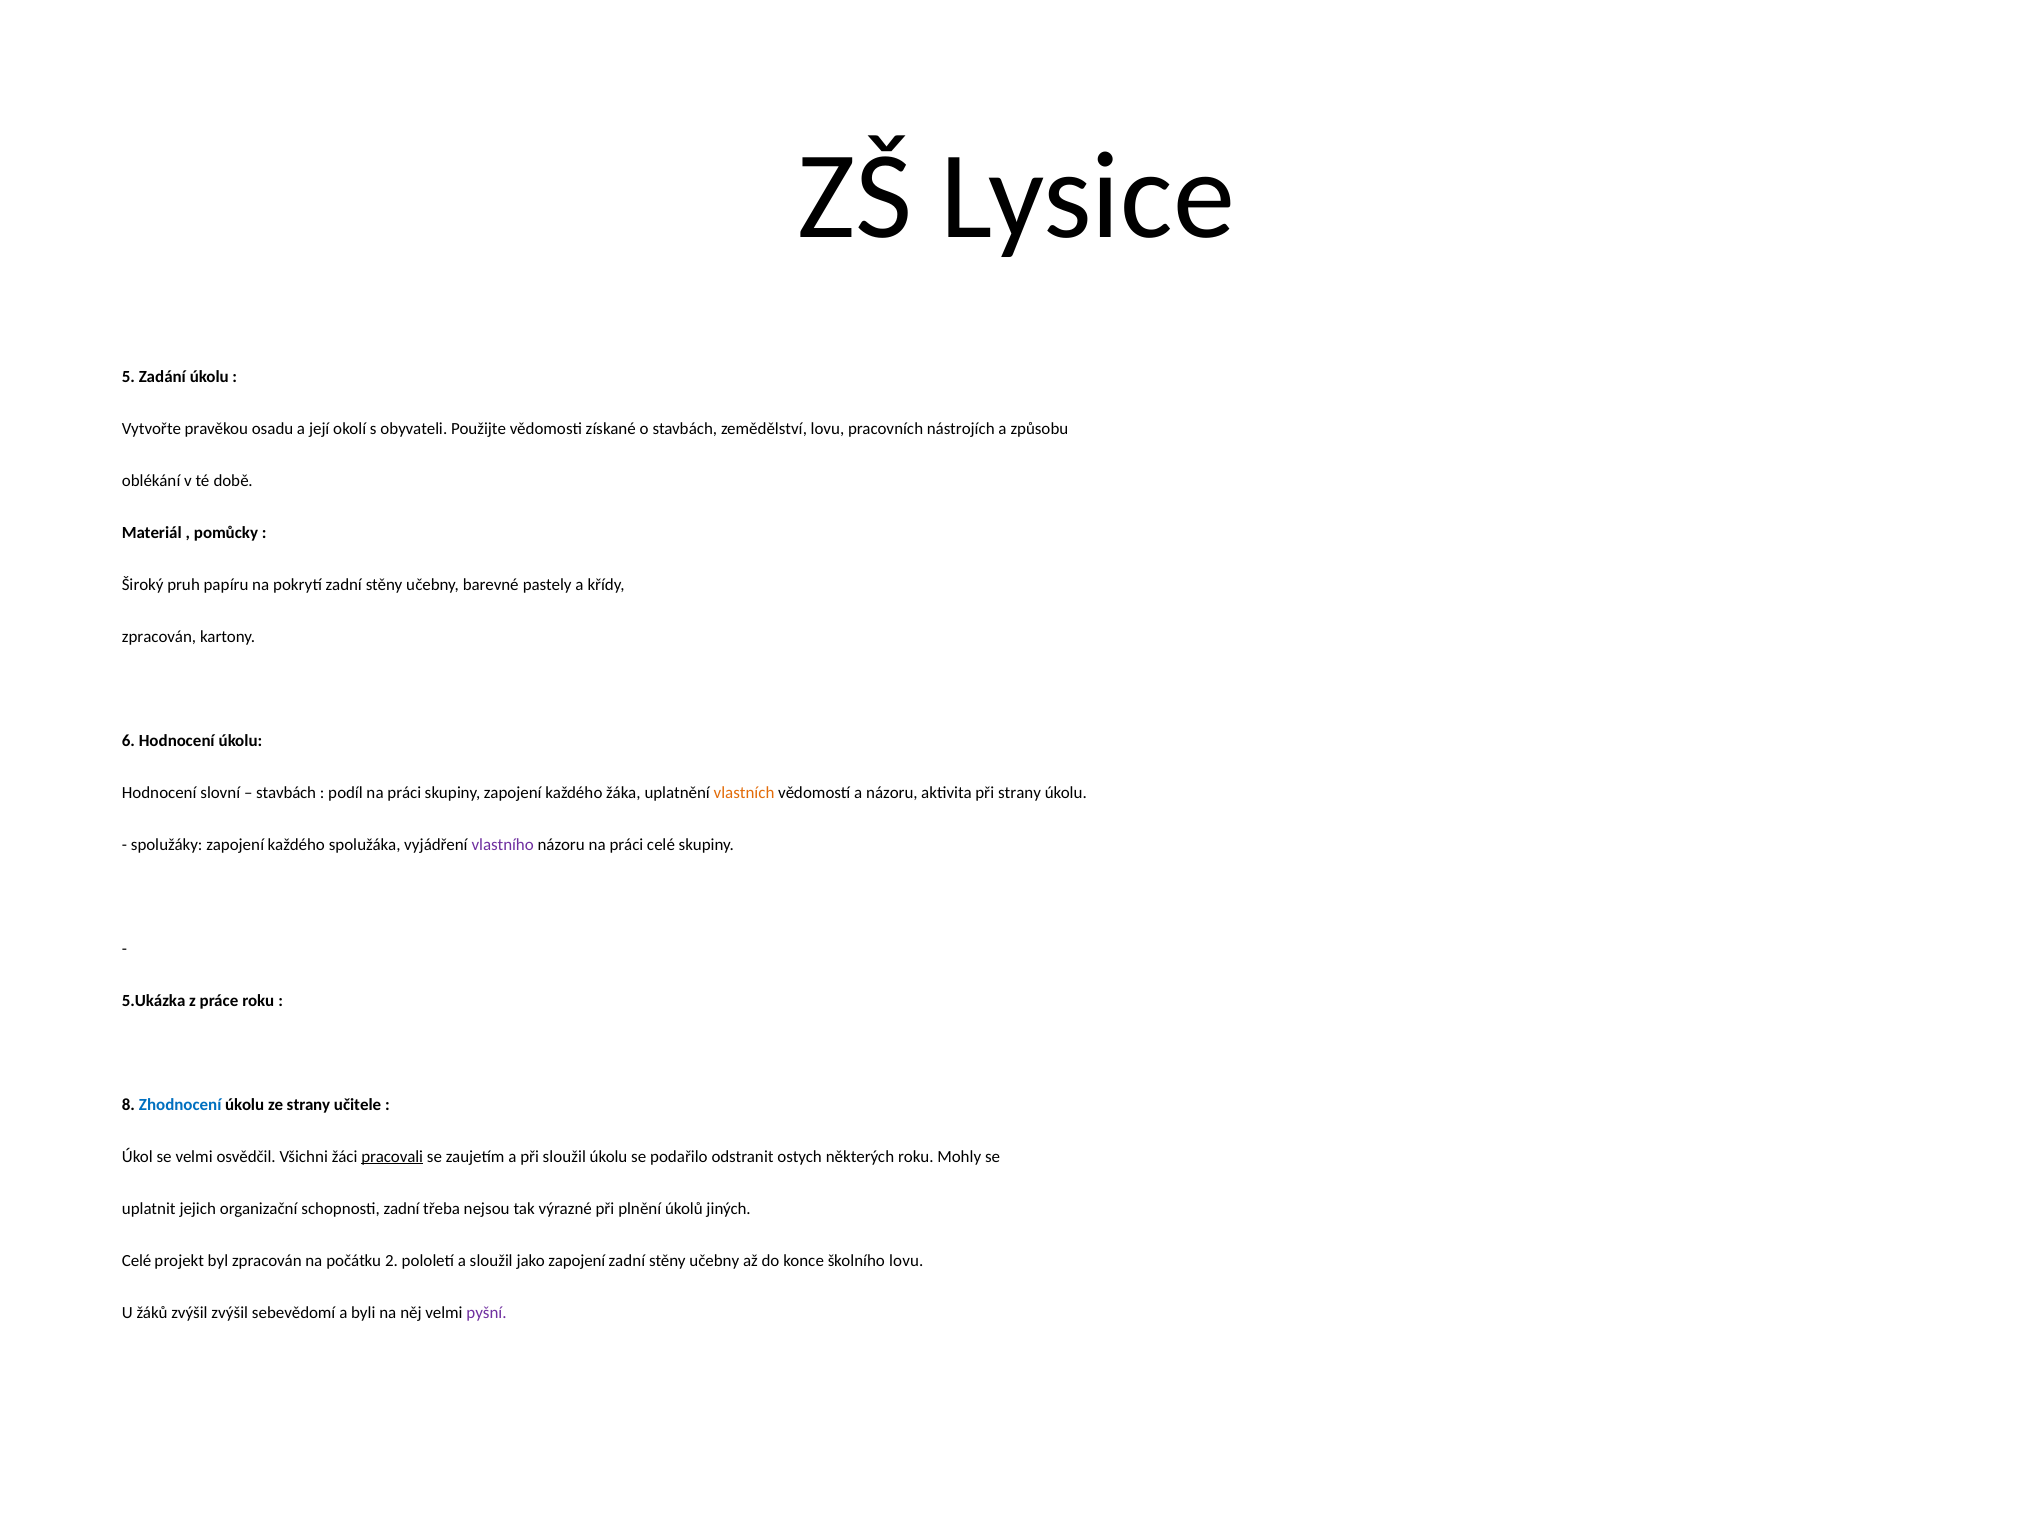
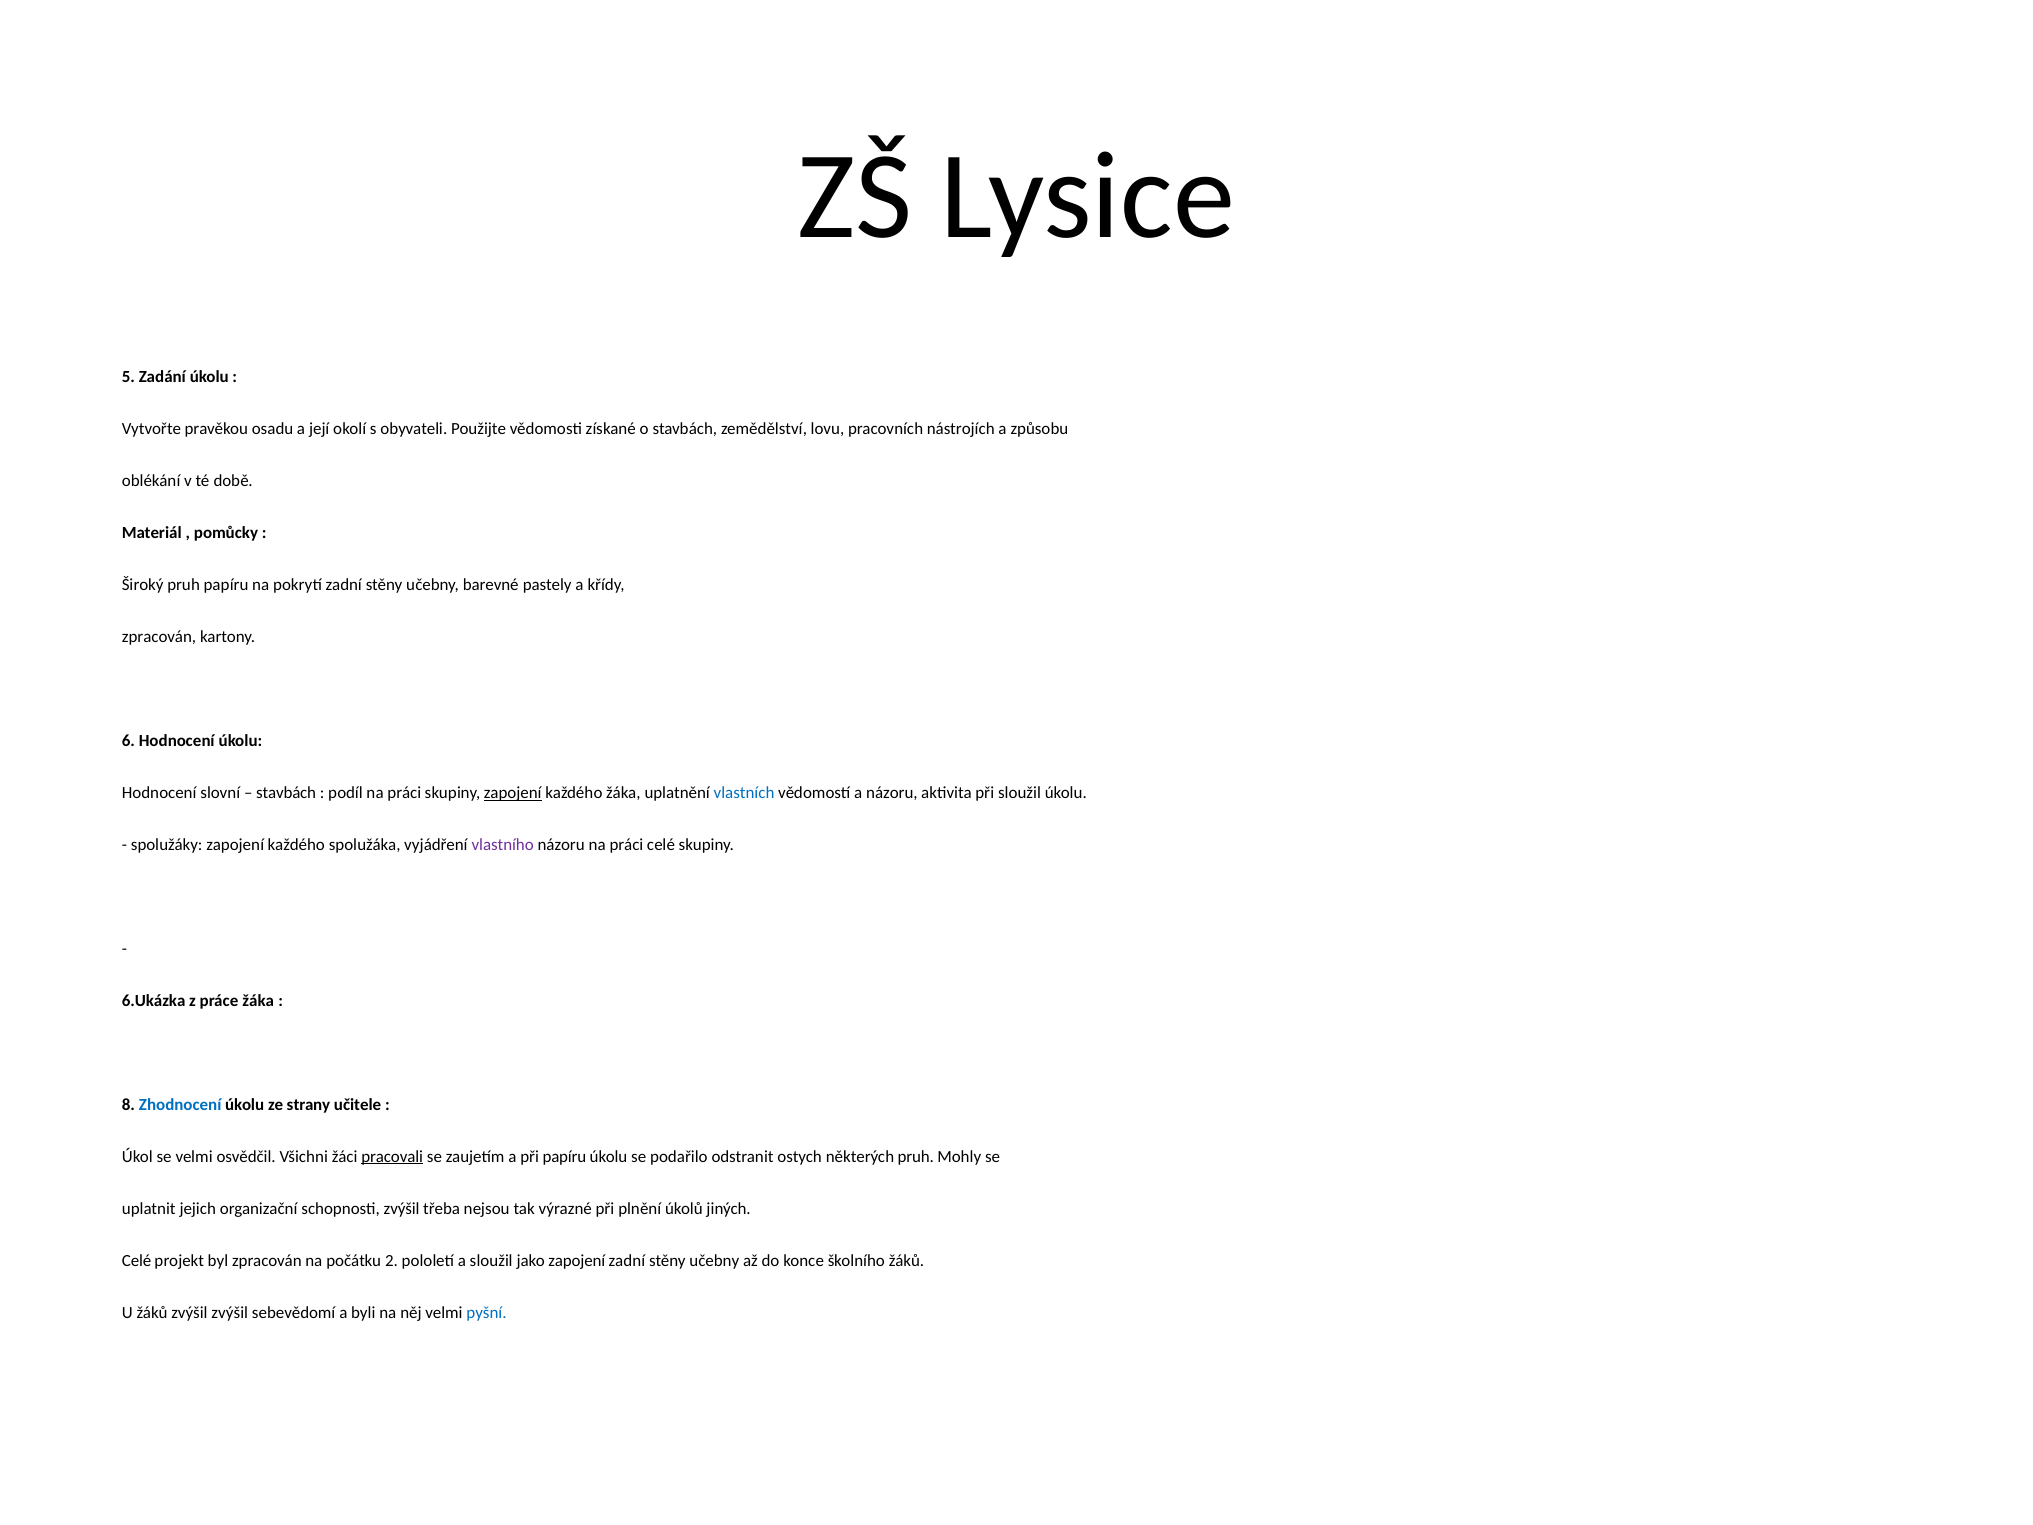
zapojení at (513, 793) underline: none -> present
vlastních colour: orange -> blue
při strany: strany -> sloužil
5.Ukázka: 5.Ukázka -> 6.Ukázka
práce roku: roku -> žáka
při sloužil: sloužil -> papíru
některých roku: roku -> pruh
schopnosti zadní: zadní -> zvýšil
školního lovu: lovu -> žáků
pyšní colour: purple -> blue
